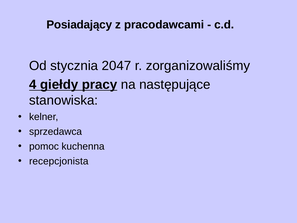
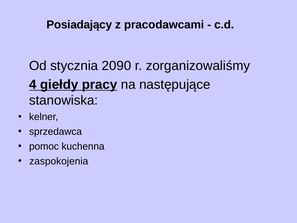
2047: 2047 -> 2090
recepcjonista: recepcjonista -> zaspokojenia
